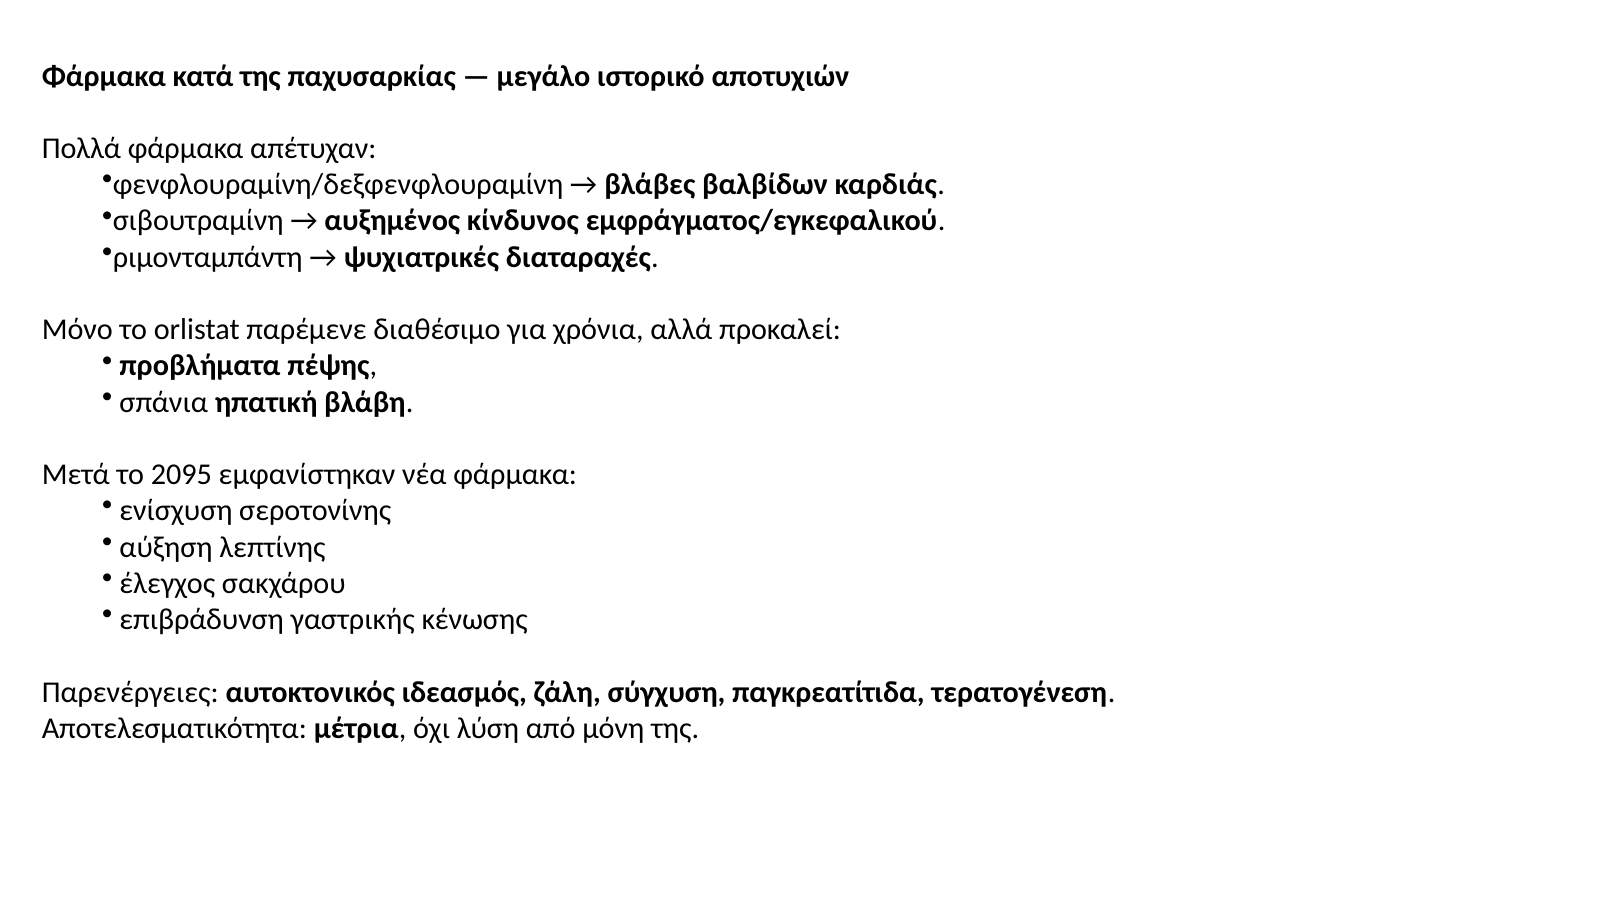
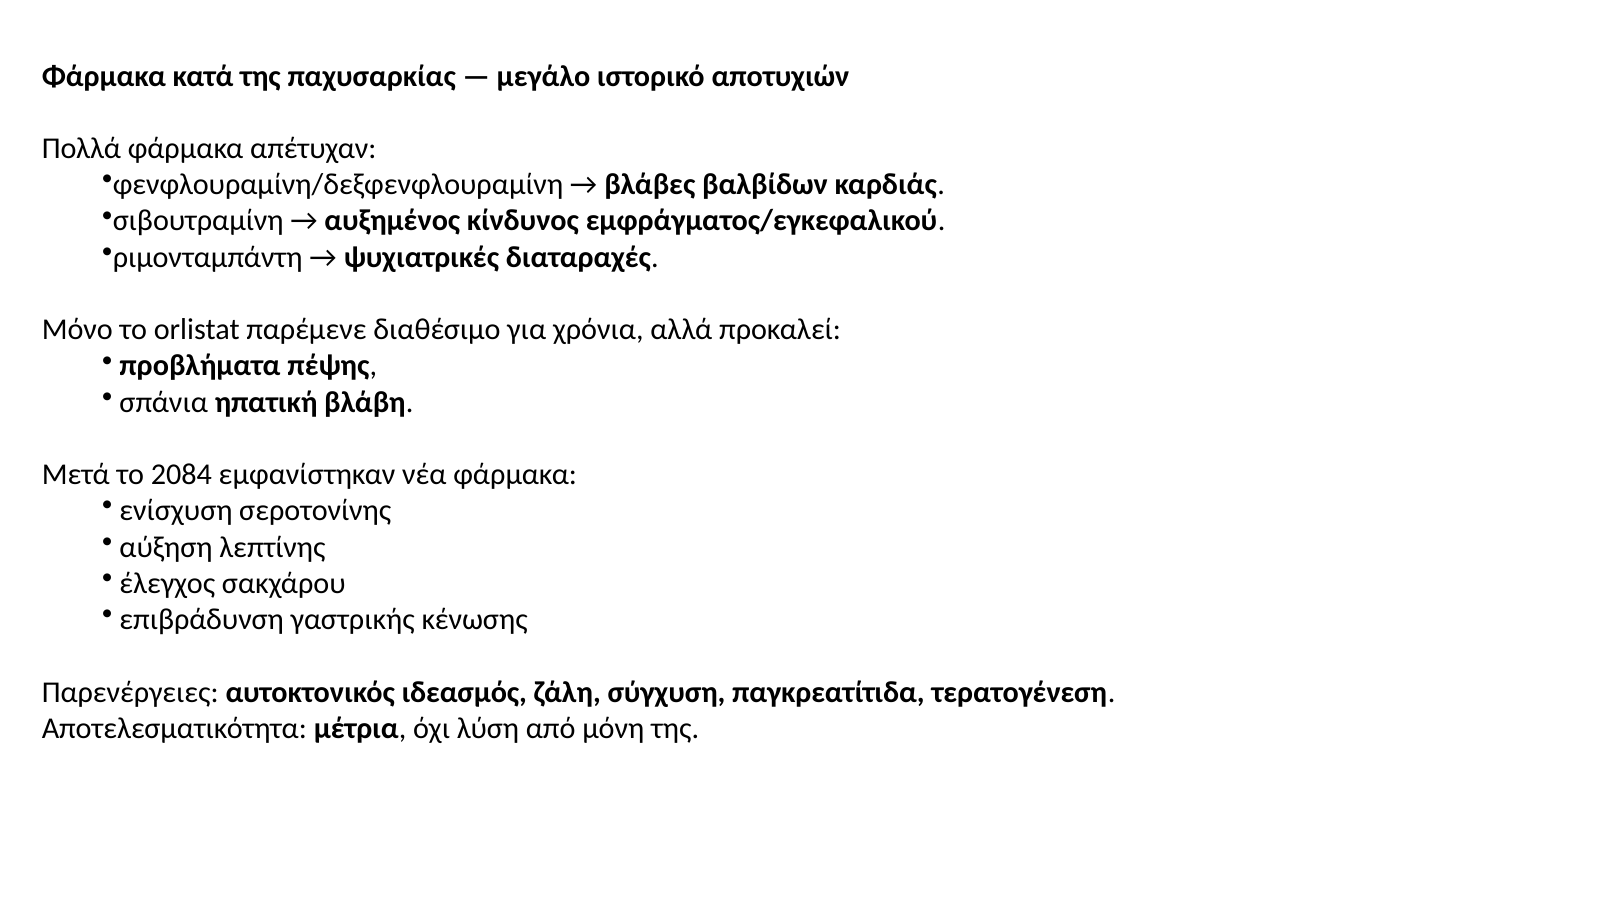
2095: 2095 -> 2084
